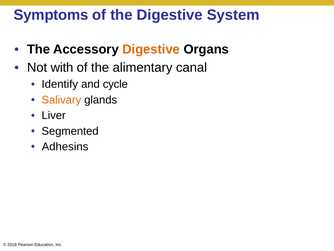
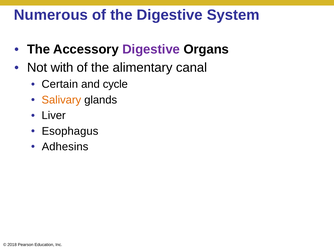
Symptoms: Symptoms -> Numerous
Digestive at (151, 49) colour: orange -> purple
Identify: Identify -> Certain
Segmented: Segmented -> Esophagus
